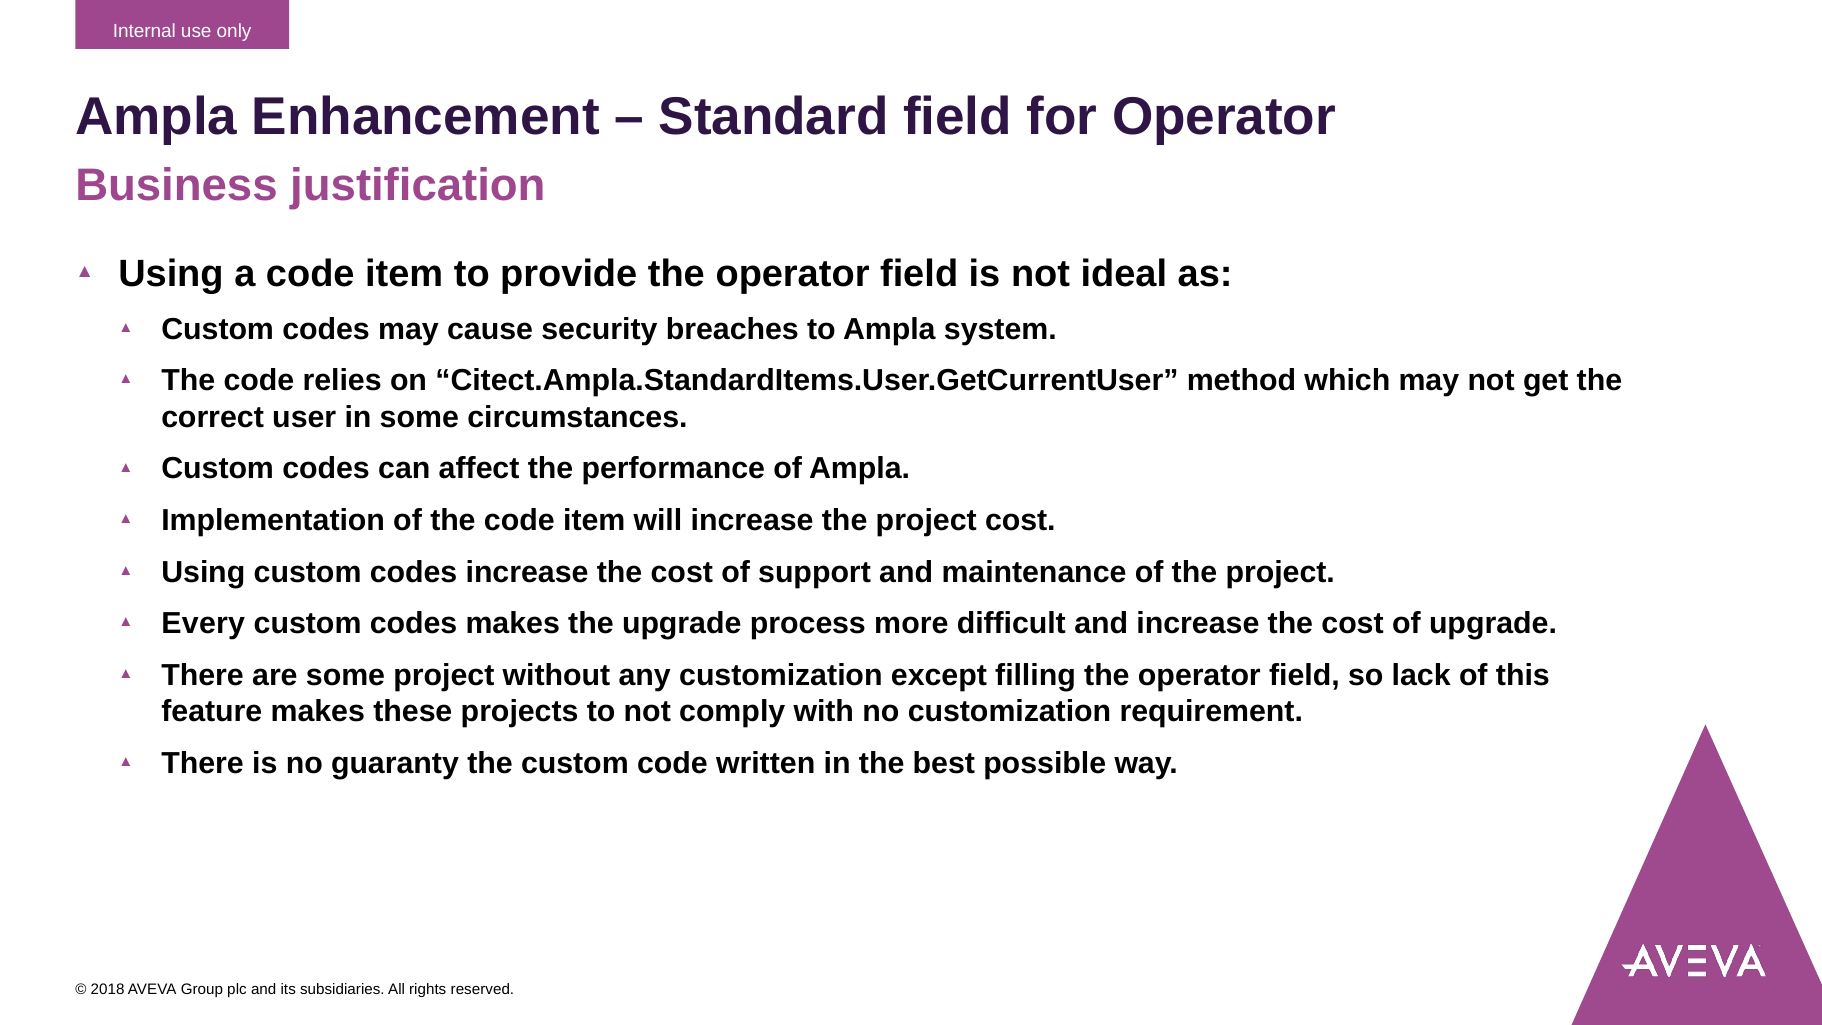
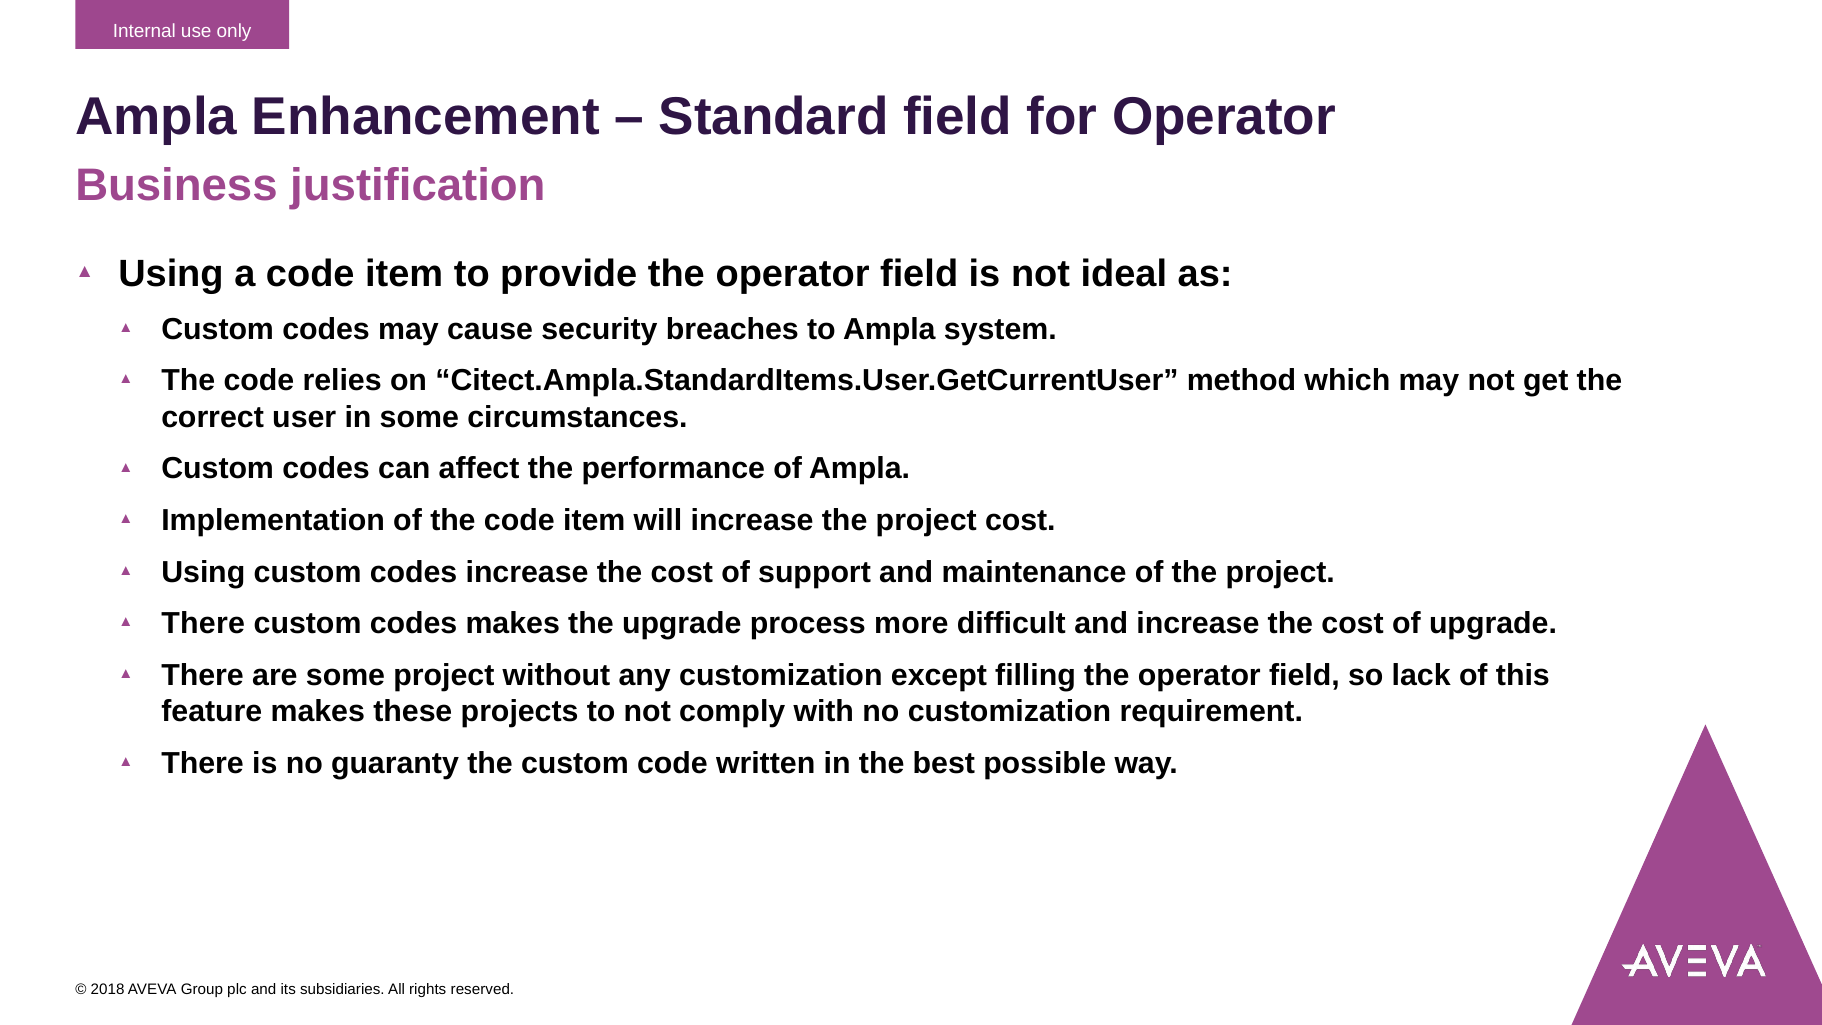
Every at (203, 624): Every -> There
